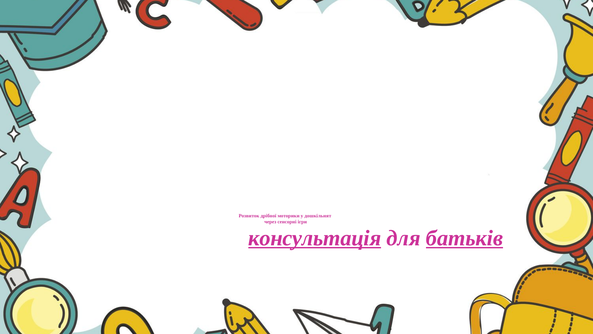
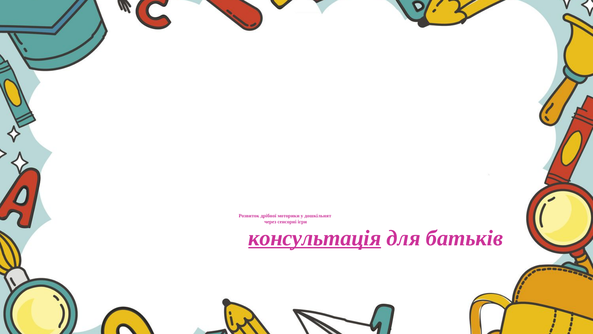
батьків underline: present -> none
